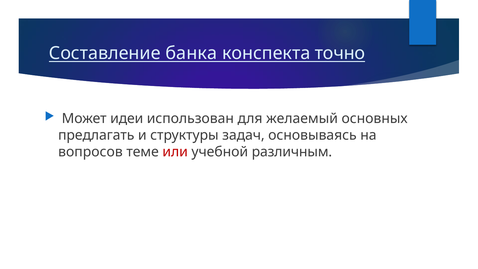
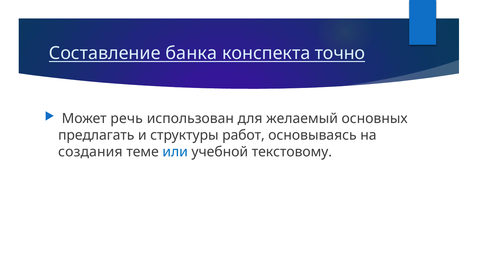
идеи: идеи -> речь
задач: задач -> работ
вопросов: вопросов -> создания
или colour: red -> blue
различным: различным -> текстовому
